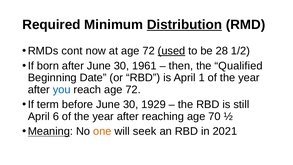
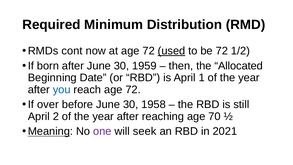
Distribution underline: present -> none
be 28: 28 -> 72
1961: 1961 -> 1959
Qualified: Qualified -> Allocated
term: term -> over
1929: 1929 -> 1958
6: 6 -> 2
one colour: orange -> purple
